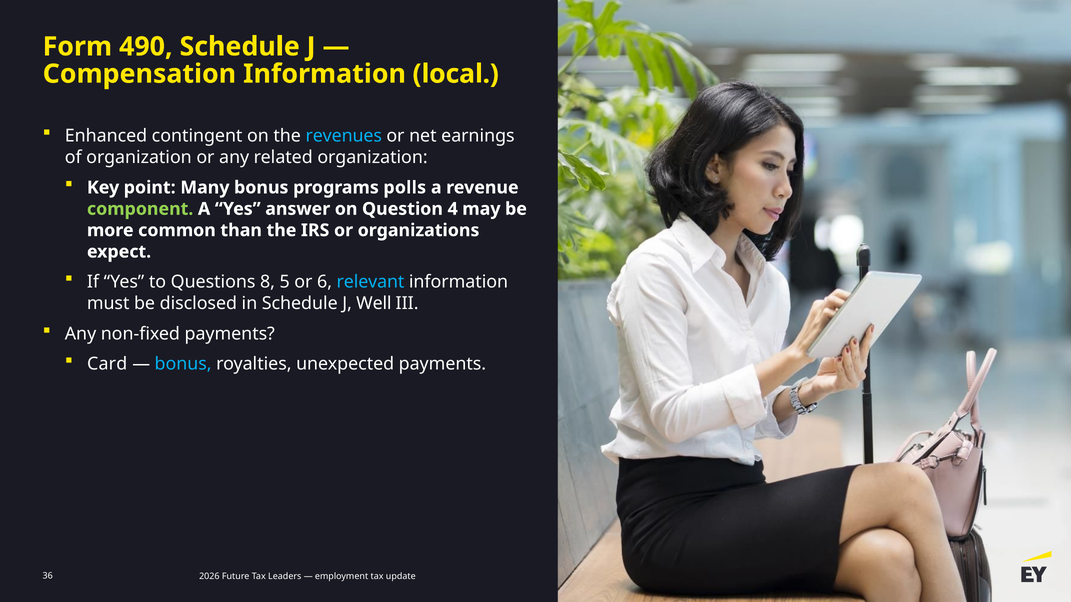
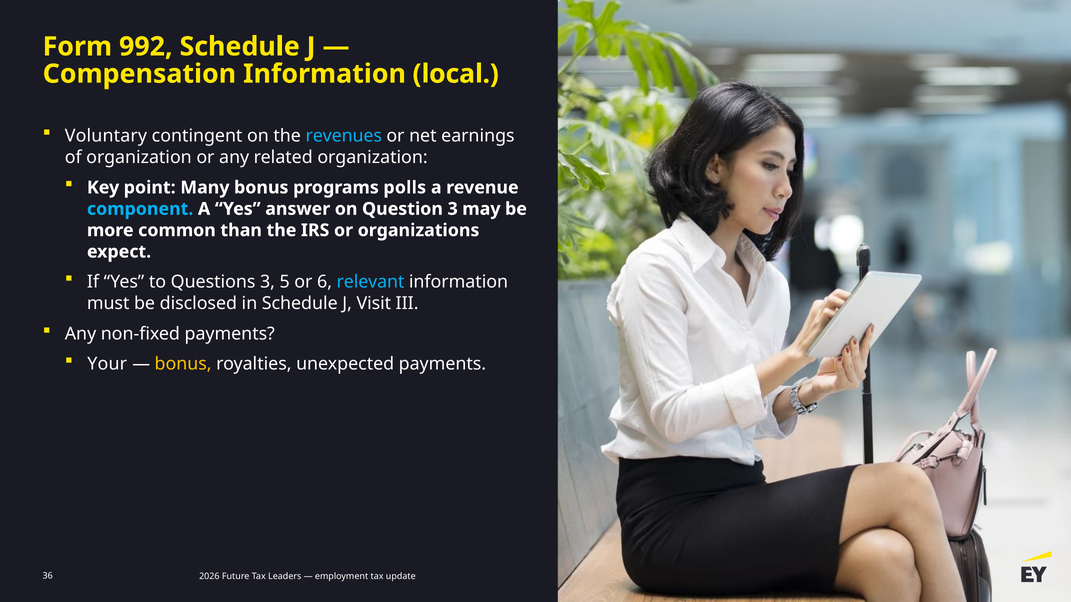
490: 490 -> 992
Enhanced: Enhanced -> Voluntary
component colour: light green -> light blue
Question 4: 4 -> 3
Questions 8: 8 -> 3
Well: Well -> Visit
Card: Card -> Your
bonus at (183, 364) colour: light blue -> yellow
